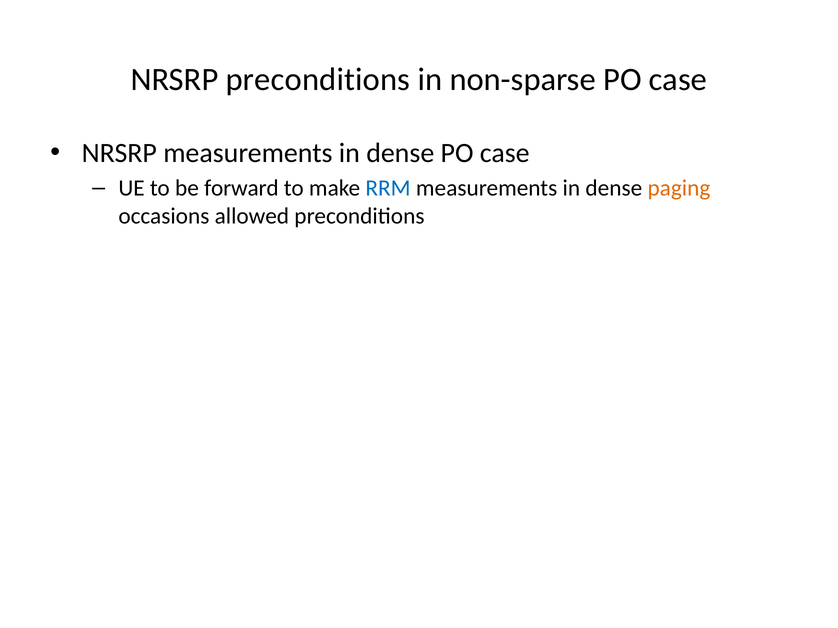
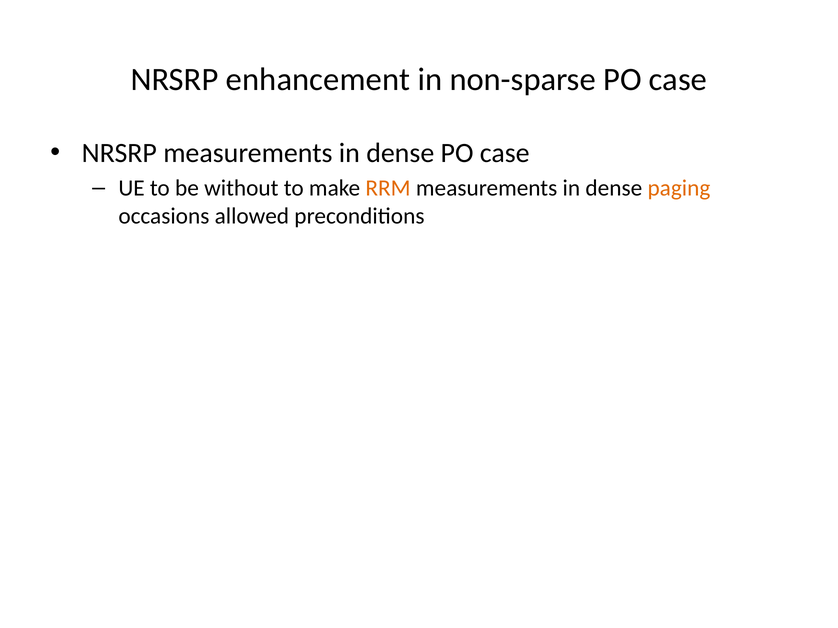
NRSRP preconditions: preconditions -> enhancement
forward: forward -> without
RRM colour: blue -> orange
